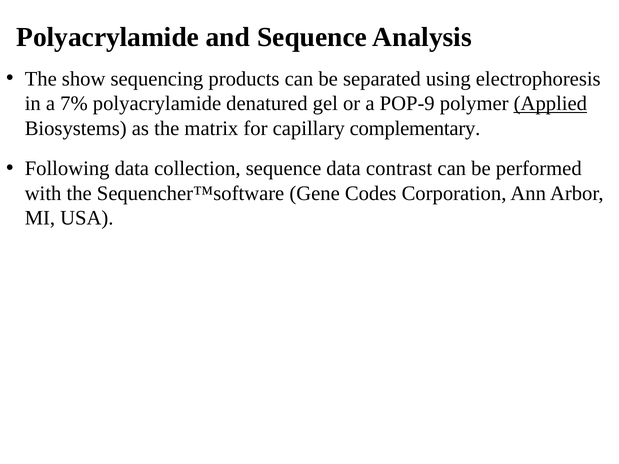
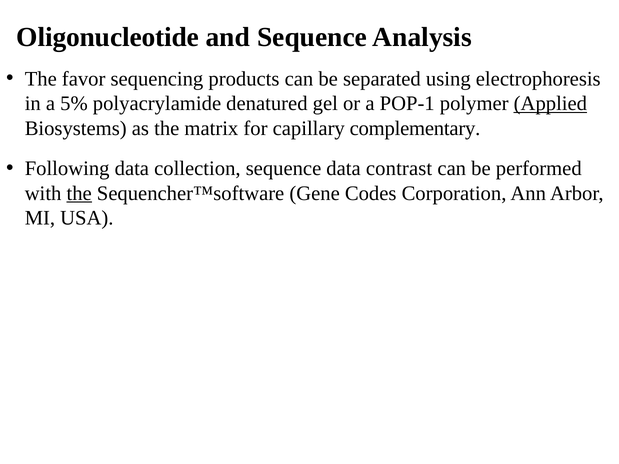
Polyacrylamide at (108, 37): Polyacrylamide -> Oligonucleotide
show: show -> favor
7%: 7% -> 5%
POP-9: POP-9 -> POP-1
the at (79, 193) underline: none -> present
